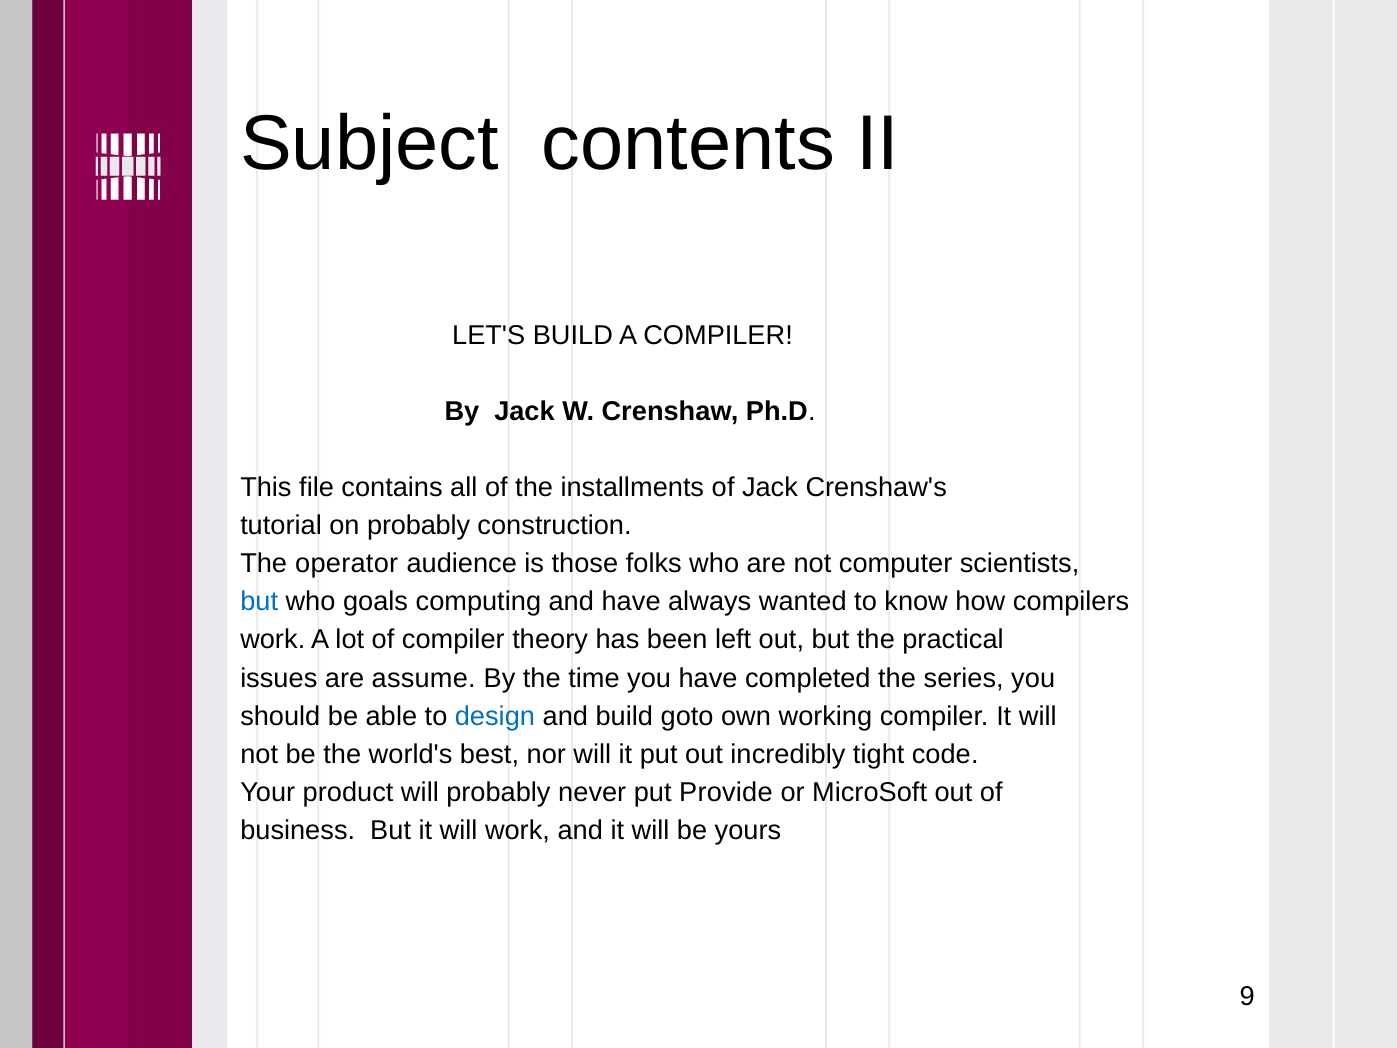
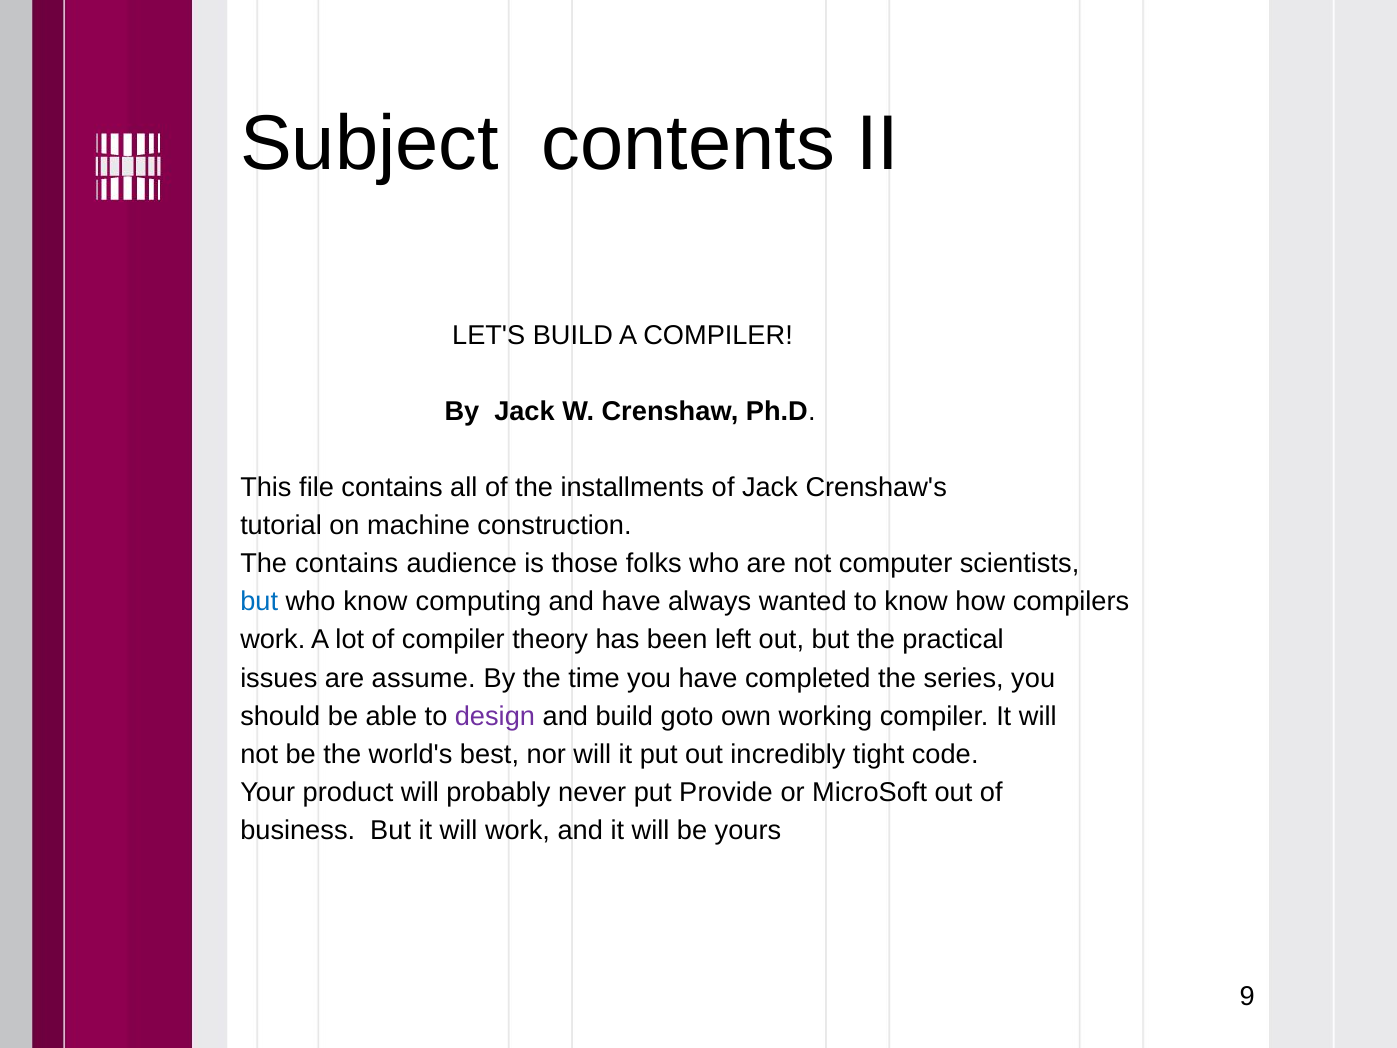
on probably: probably -> machine
The operator: operator -> contains
who goals: goals -> know
design colour: blue -> purple
